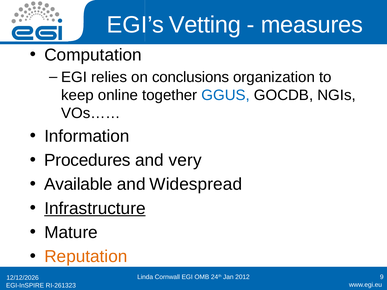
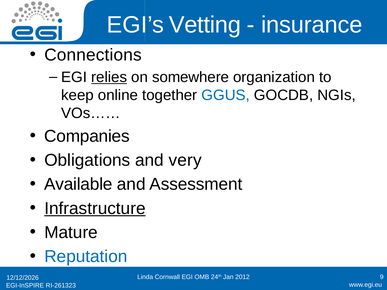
measures: measures -> insurance
Computation: Computation -> Connections
relies underline: none -> present
conclusions: conclusions -> somewhere
Information: Information -> Companies
Procedures: Procedures -> Obligations
Widespread: Widespread -> Assessment
Reputation colour: orange -> blue
